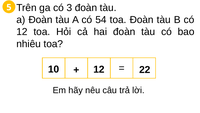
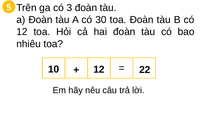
54: 54 -> 30
